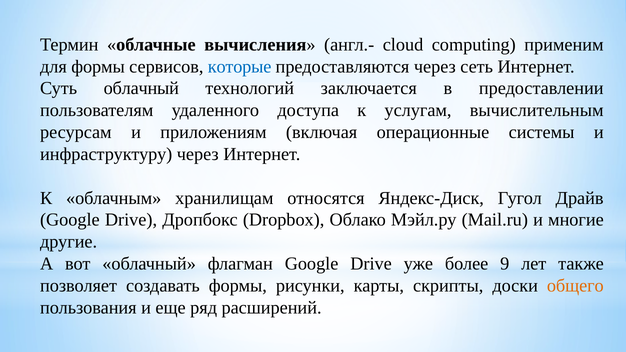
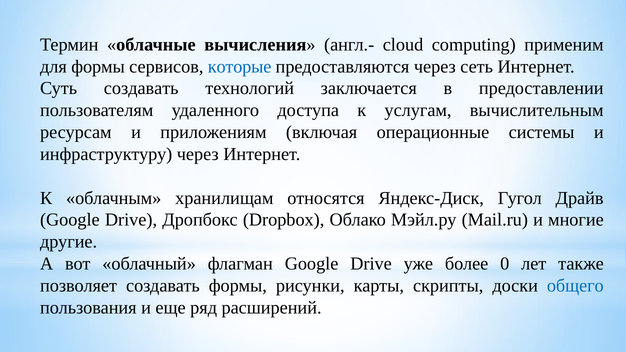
Суть облачный: облачный -> создавать
9: 9 -> 0
общего colour: orange -> blue
